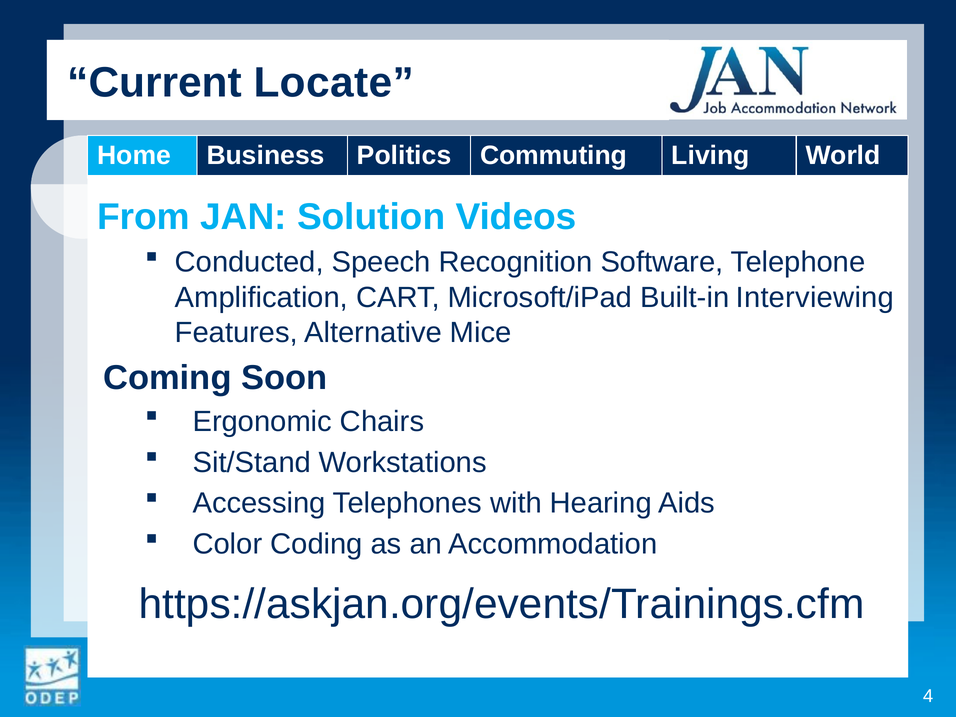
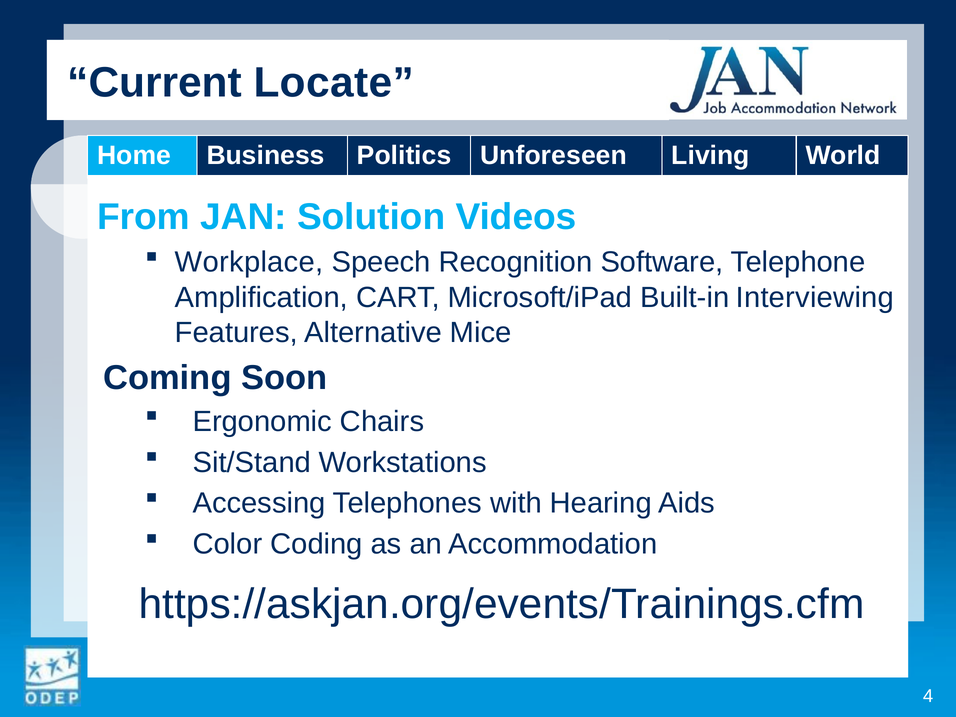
Commuting: Commuting -> Unforeseen
Conducted: Conducted -> Workplace
